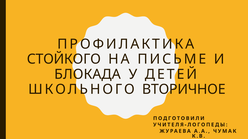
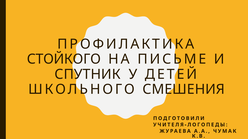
БЛОКАДА: БЛОКАДА -> СПУТНИК
ВТОРИЧНОЕ: ВТОРИЧНОЕ -> СМЕШЕНИЯ
